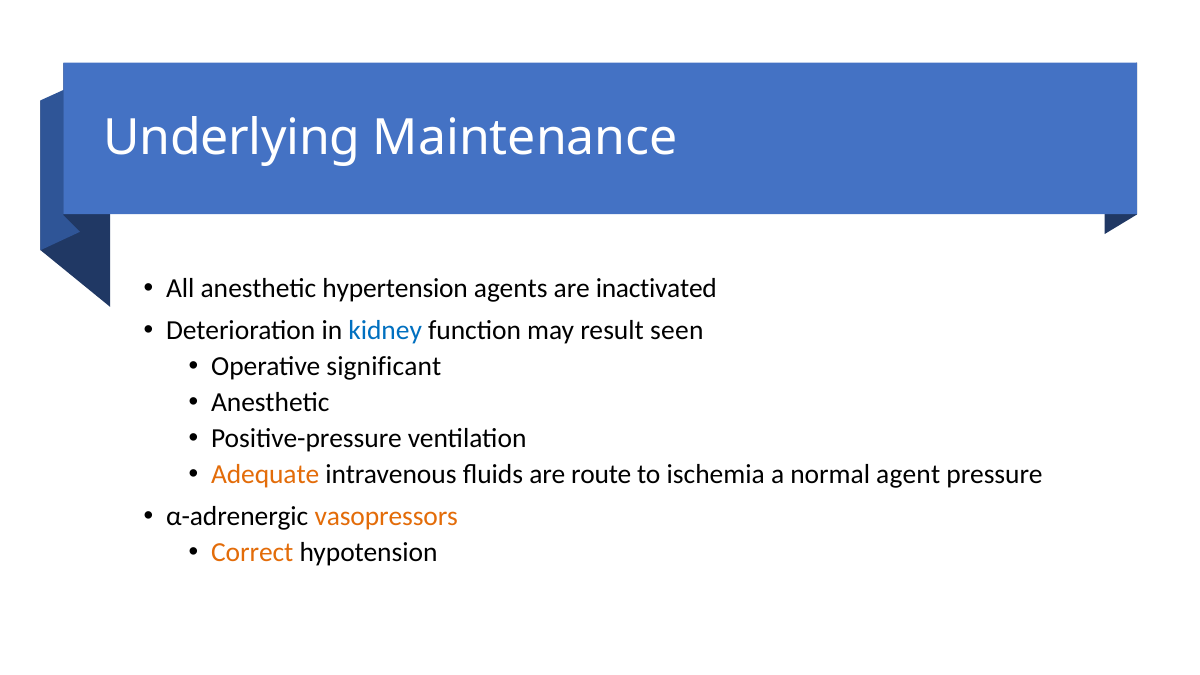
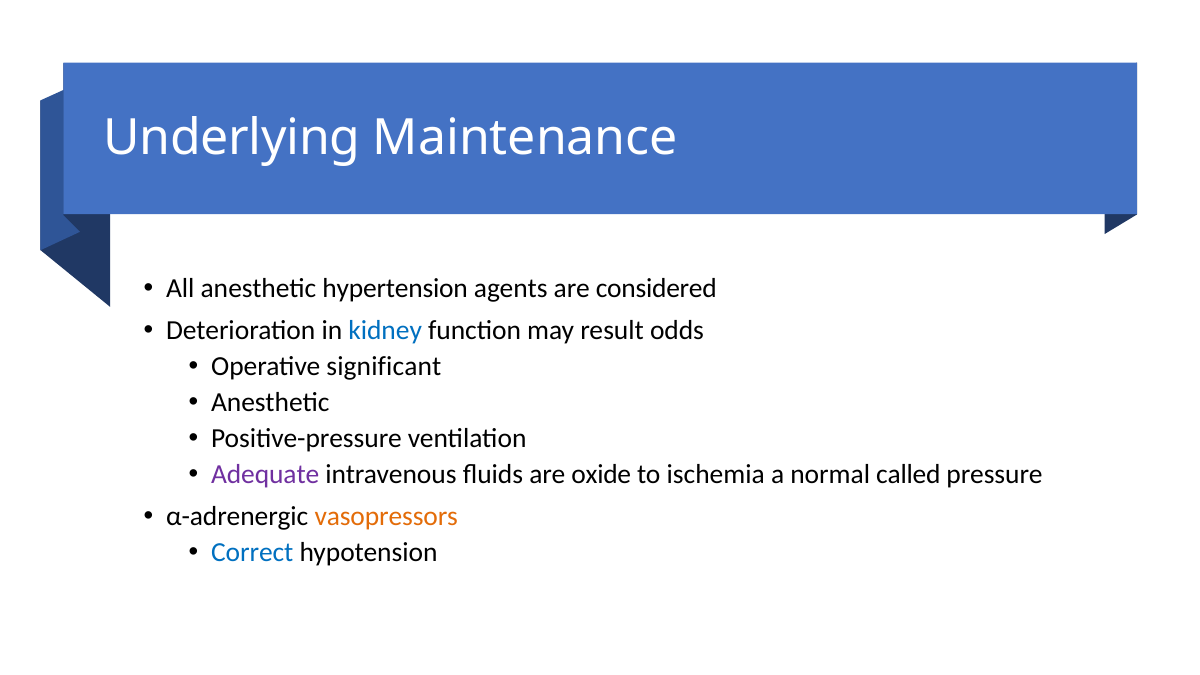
inactivated: inactivated -> considered
seen: seen -> odds
Adequate colour: orange -> purple
route: route -> oxide
agent: agent -> called
Correct colour: orange -> blue
